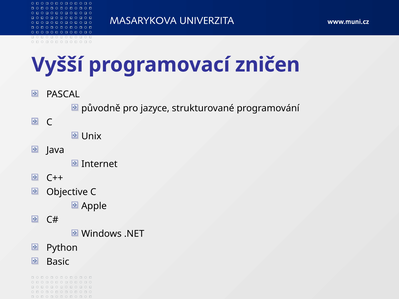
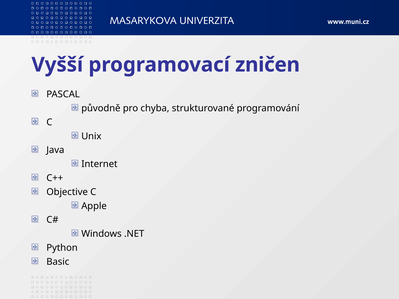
jazyce: jazyce -> chyba
